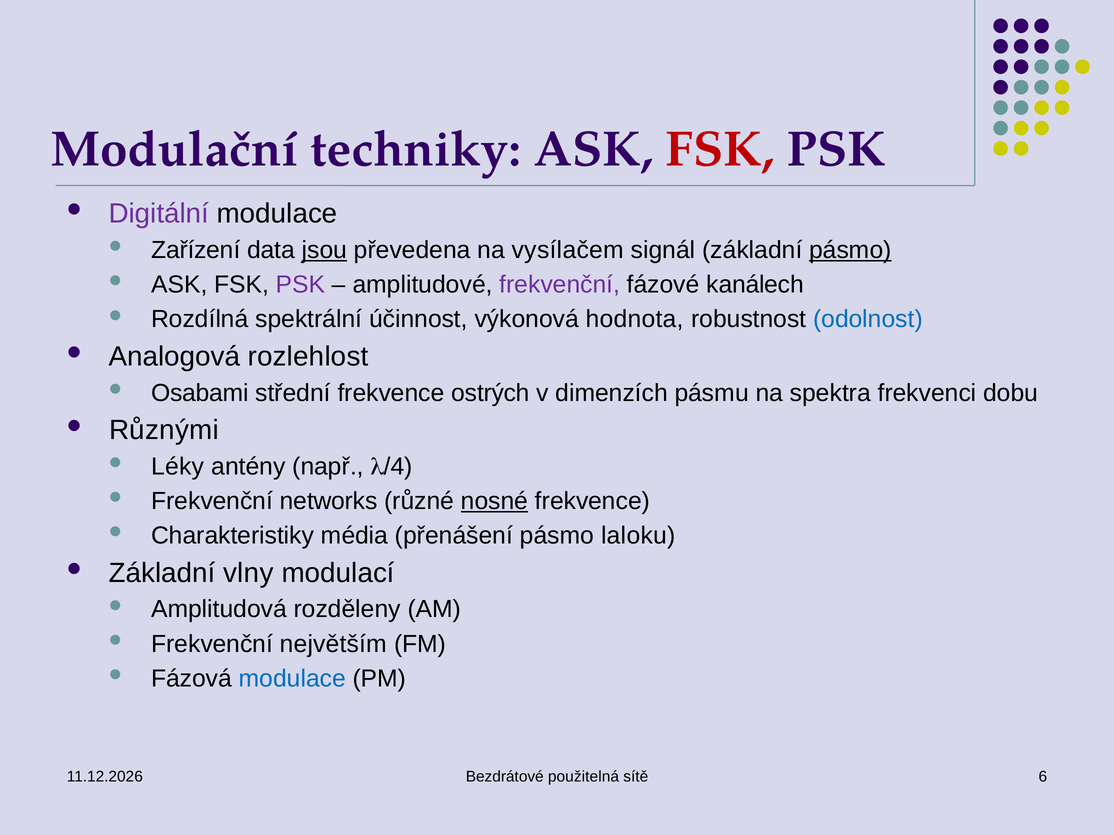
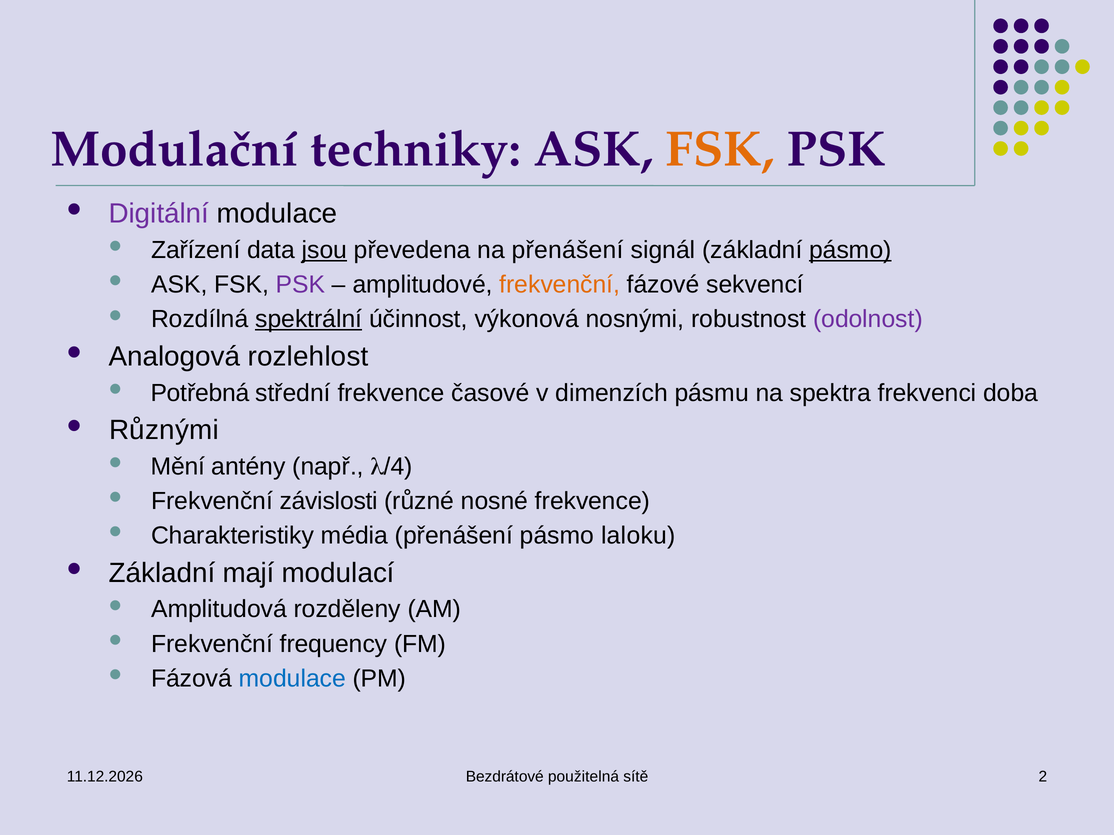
FSK at (720, 150) colour: red -> orange
na vysílačem: vysílačem -> přenášení
frekvenční at (560, 285) colour: purple -> orange
kanálech: kanálech -> sekvencí
spektrální underline: none -> present
hodnota: hodnota -> nosnými
odolnost colour: blue -> purple
Osabami: Osabami -> Potřebná
ostrých: ostrých -> časové
dobu: dobu -> doba
Léky: Léky -> Mění
networks: networks -> závislosti
nosné underline: present -> none
vlny: vlny -> mají
největším: největším -> frequency
6: 6 -> 2
